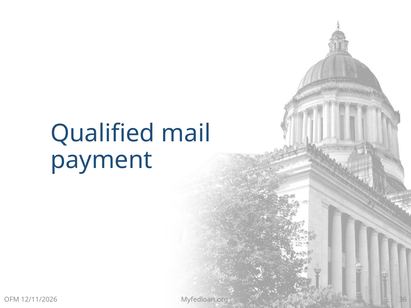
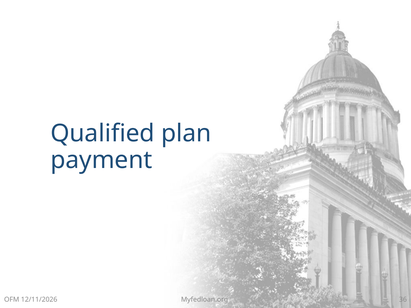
mail: mail -> plan
